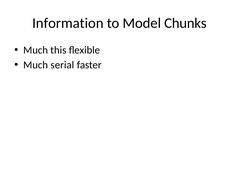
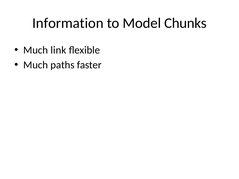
this: this -> link
serial: serial -> paths
